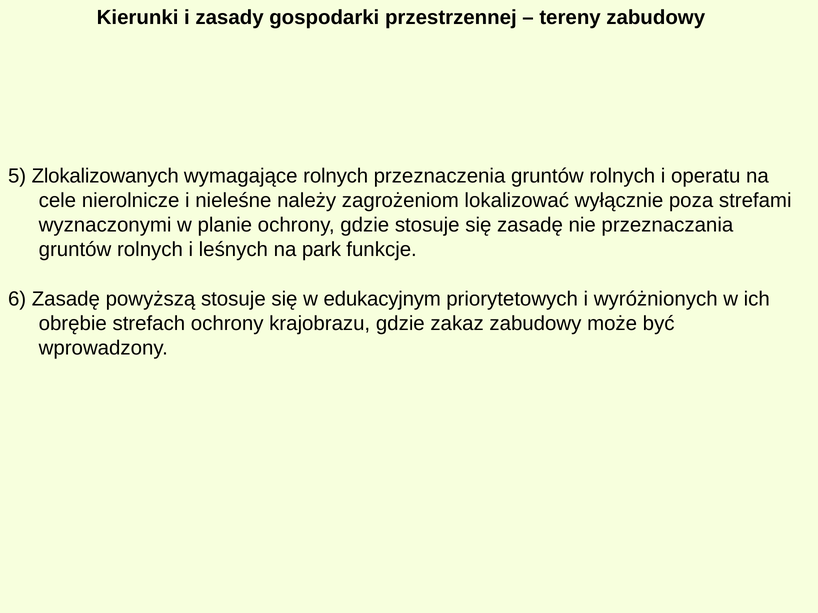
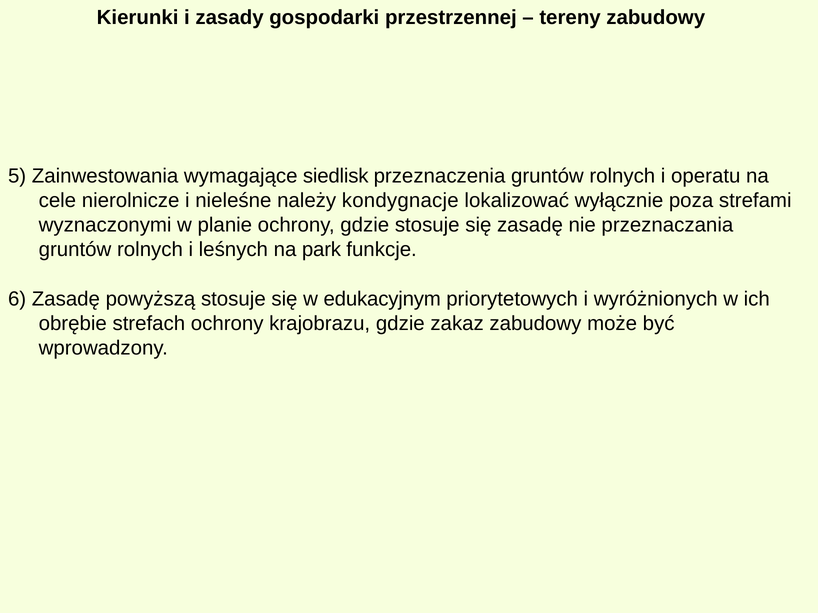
Zlokalizowanych: Zlokalizowanych -> Zainwestowania
wymagające rolnych: rolnych -> siedlisk
zagrożeniom: zagrożeniom -> kondygnacje
